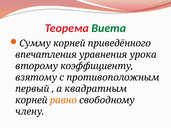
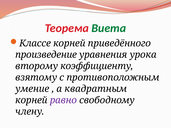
Сумму: Сумму -> Классе
впечатления: впечатления -> произведение
первый: первый -> умение
равно colour: orange -> purple
